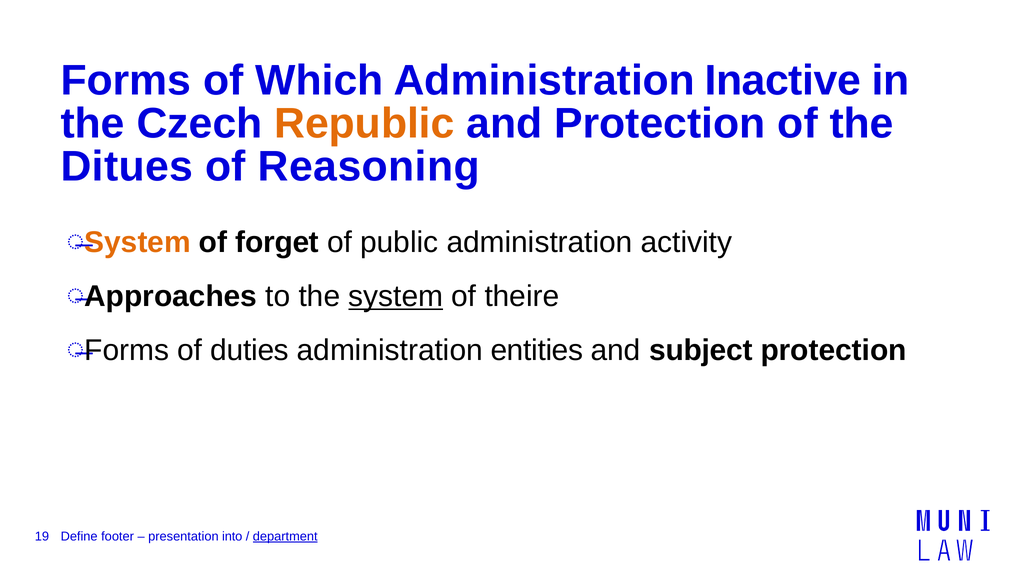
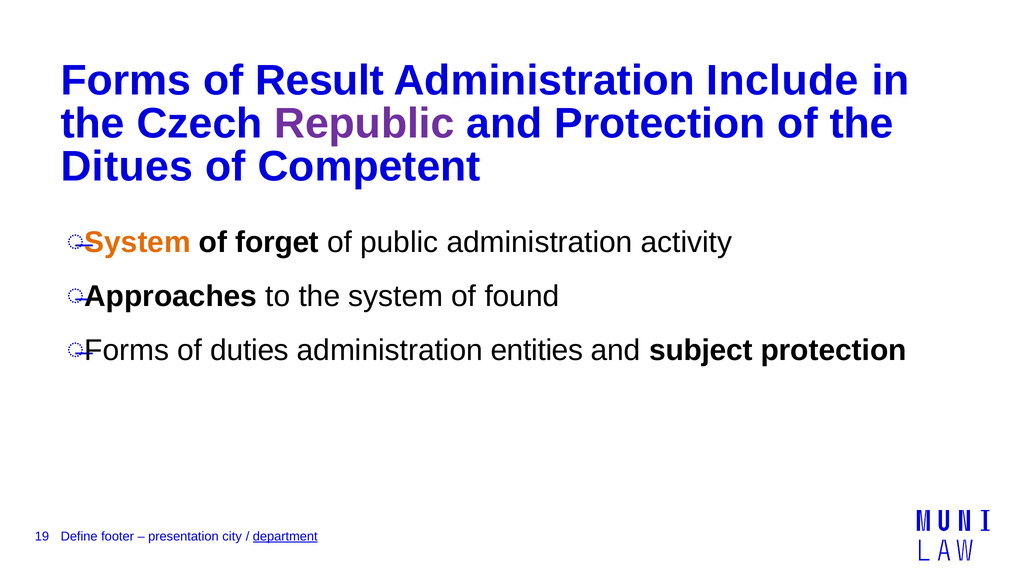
Which: Which -> Result
Inactive: Inactive -> Include
Republic colour: orange -> purple
Reasoning: Reasoning -> Competent
system at (396, 296) underline: present -> none
theire: theire -> found
into: into -> city
